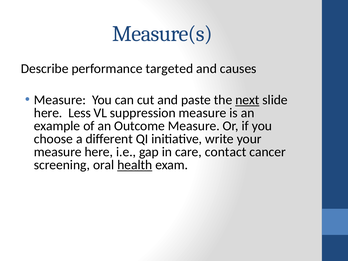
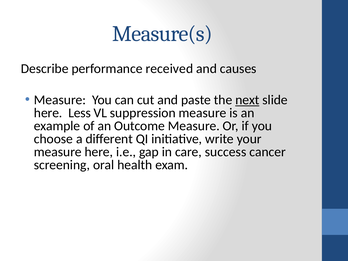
targeted: targeted -> received
contact: contact -> success
health underline: present -> none
